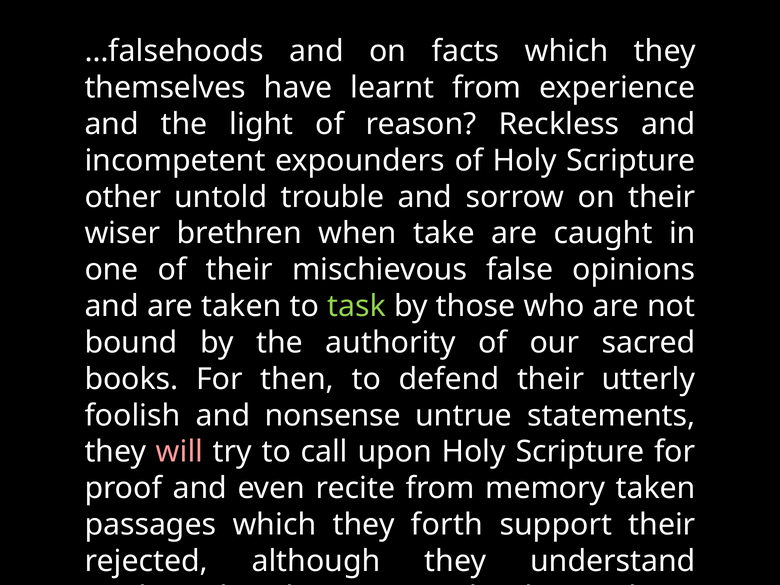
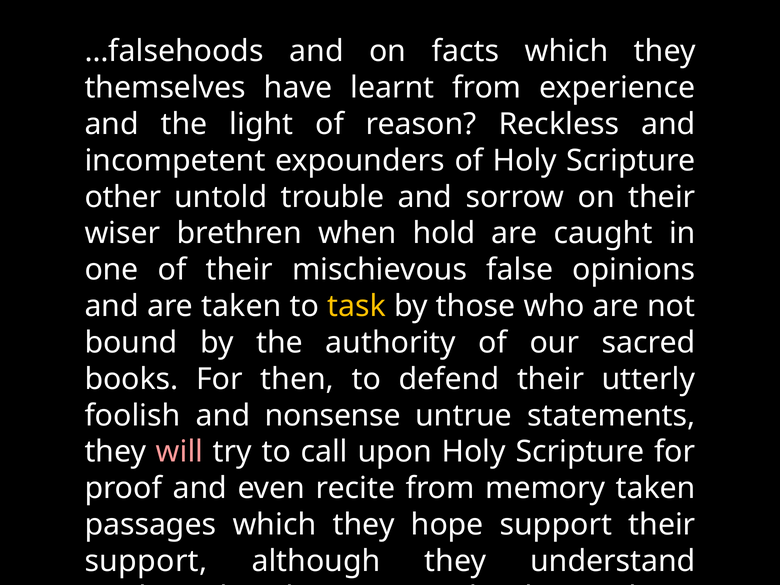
take: take -> hold
task colour: light green -> yellow
forth: forth -> hope
rejected at (146, 561): rejected -> support
